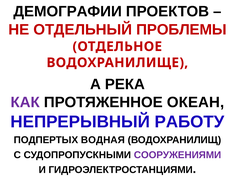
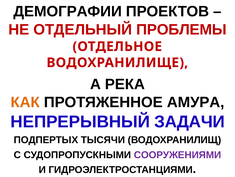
КАК colour: purple -> orange
ОКЕАН: ОКЕАН -> АМУРА
РАБОТУ: РАБОТУ -> ЗАДАЧИ
ВОДНАЯ: ВОДНАЯ -> ТЫСЯЧИ
